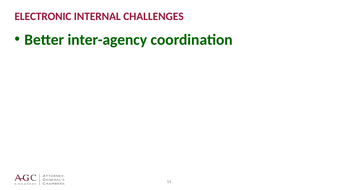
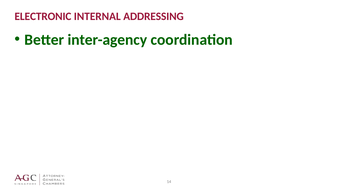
CHALLENGES: CHALLENGES -> ADDRESSING
